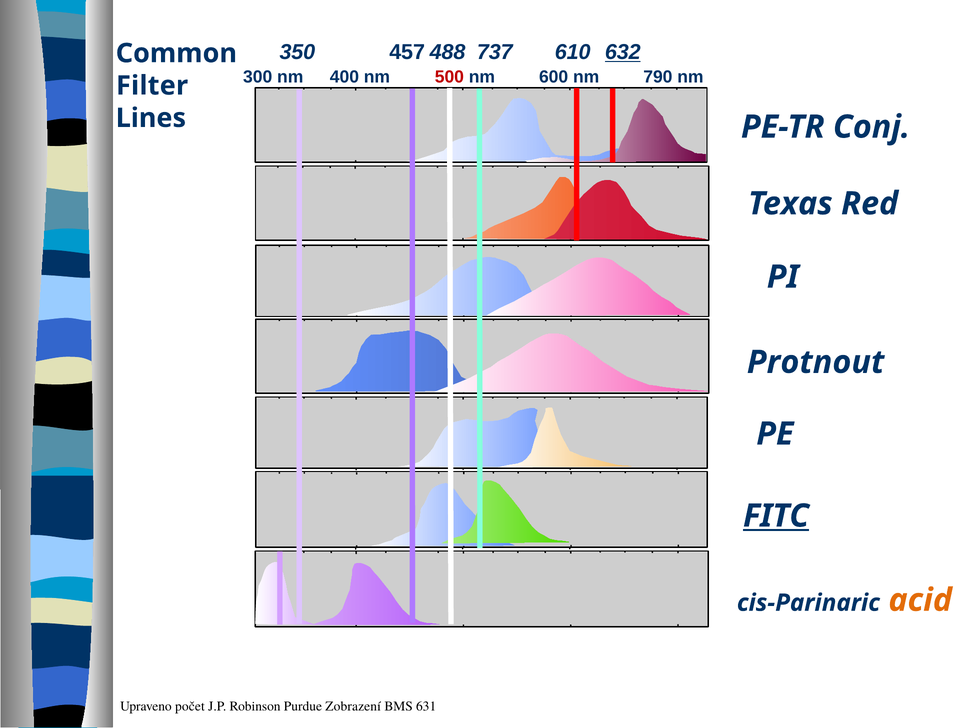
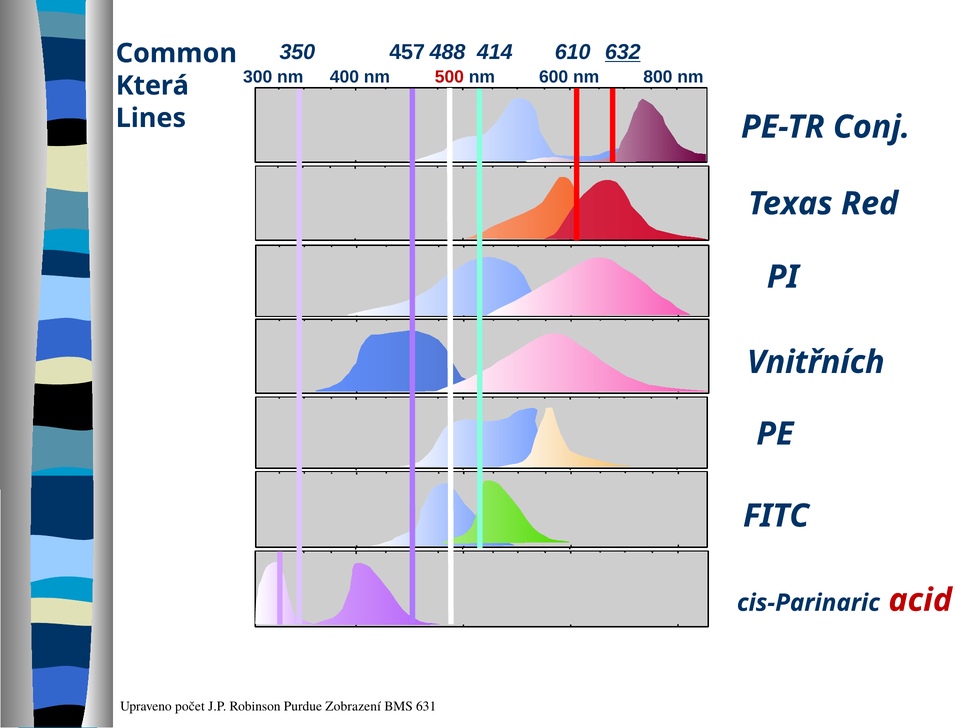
737: 737 -> 414
790: 790 -> 800
Filter: Filter -> Která
Protnout: Protnout -> Vnitřních
FITC underline: present -> none
acid colour: orange -> red
